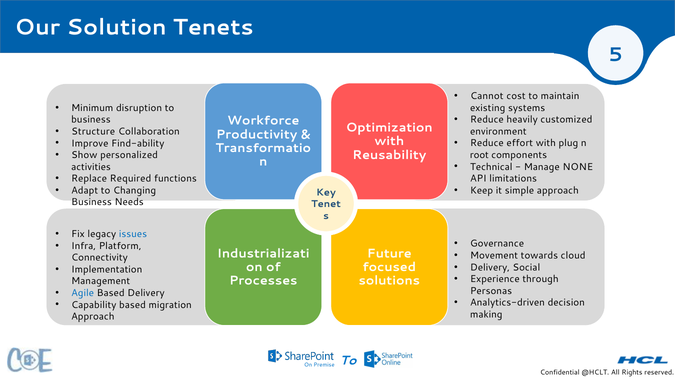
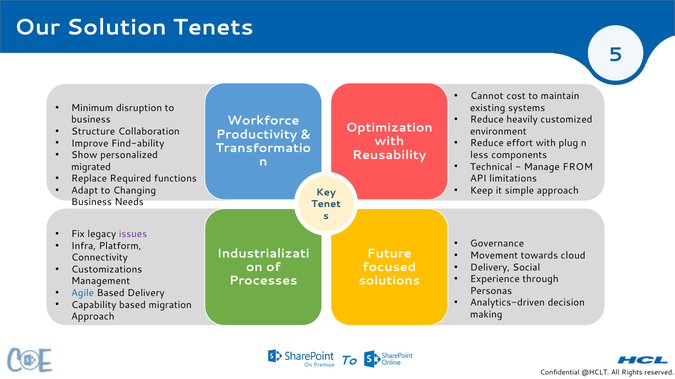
root: root -> less
NONE: NONE -> FROM
activities: activities -> migrated
issues colour: blue -> purple
Implementation: Implementation -> Customizations
